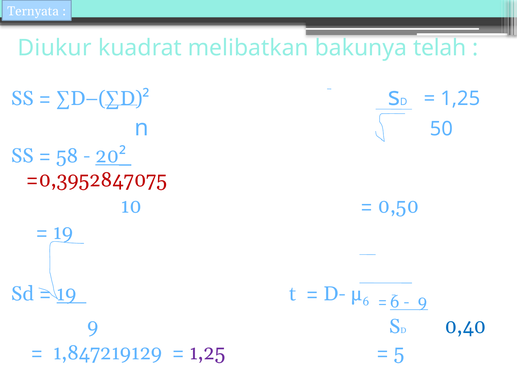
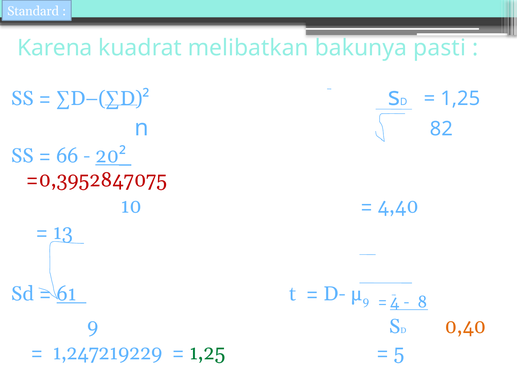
Ternyata: Ternyata -> Standard
Diukur: Diukur -> Karena
telah: telah -> pasti
50: 50 -> 82
58: 58 -> 66
0,50: 0,50 -> 4,40
19 at (63, 232): 19 -> 13
19 at (67, 294): 19 -> 61
6 at (366, 301): 6 -> 9
6 at (395, 302): 6 -> 4
9 at (423, 302): 9 -> 8
0,40 colour: blue -> orange
1,847219129: 1,847219129 -> 1,247219229
1,25 at (208, 353) colour: purple -> green
